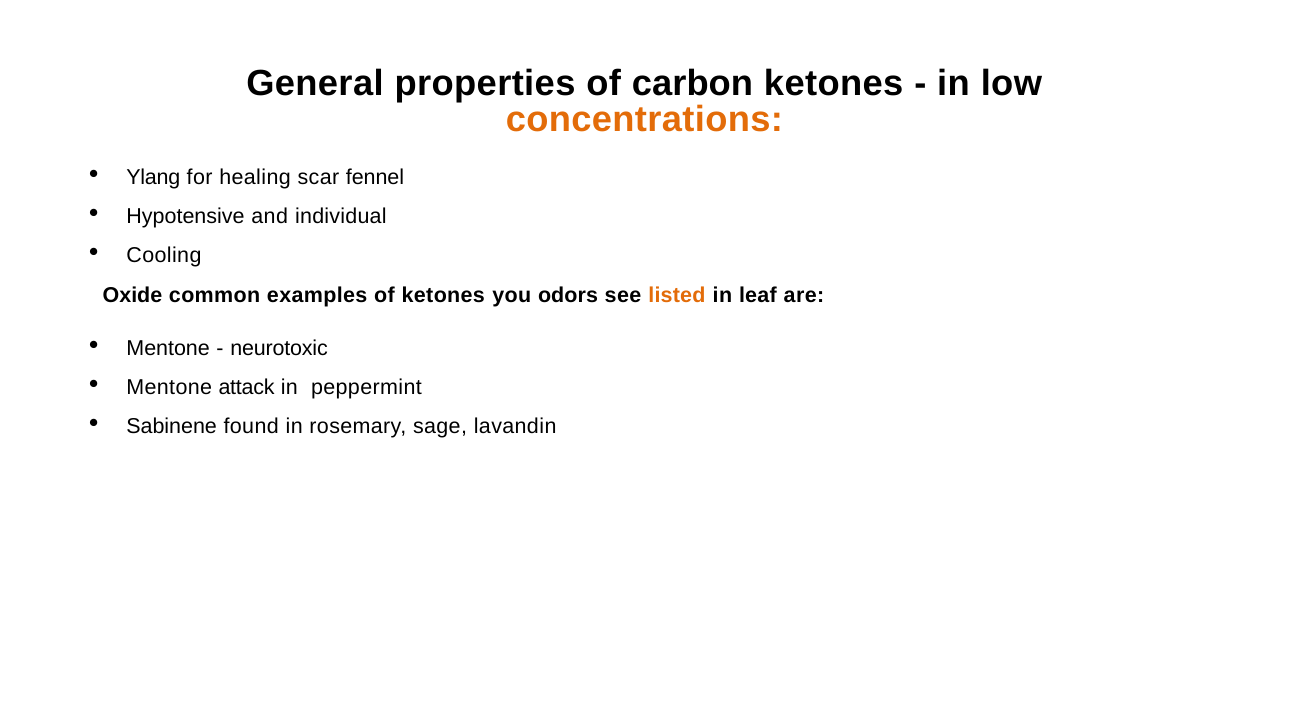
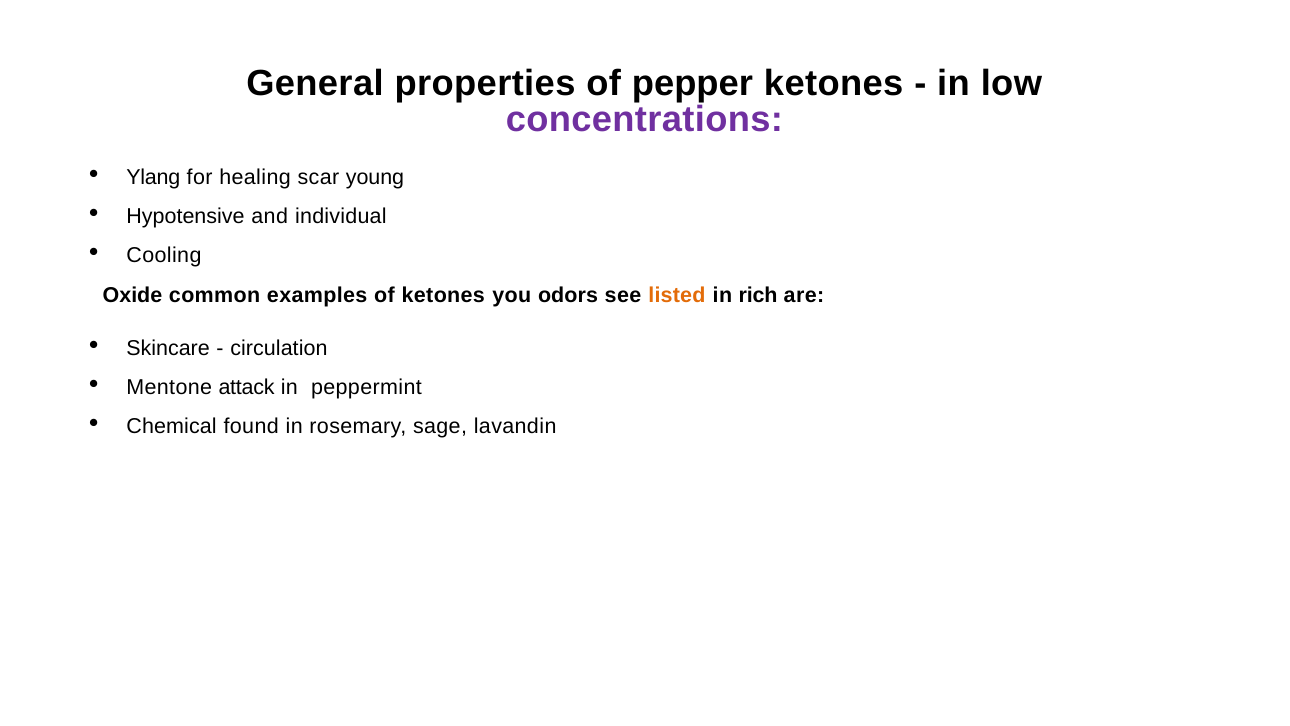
carbon: carbon -> pepper
concentrations colour: orange -> purple
fennel: fennel -> young
leaf: leaf -> rich
Mentone at (168, 348): Mentone -> Skincare
neurotoxic: neurotoxic -> circulation
Sabinene: Sabinene -> Chemical
